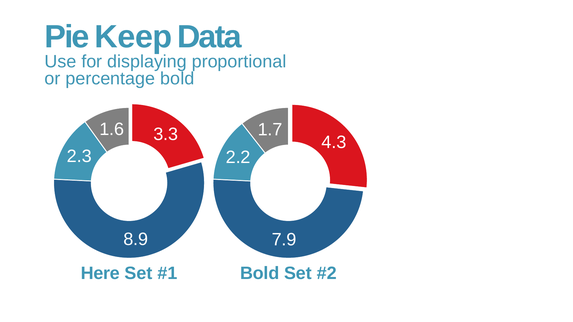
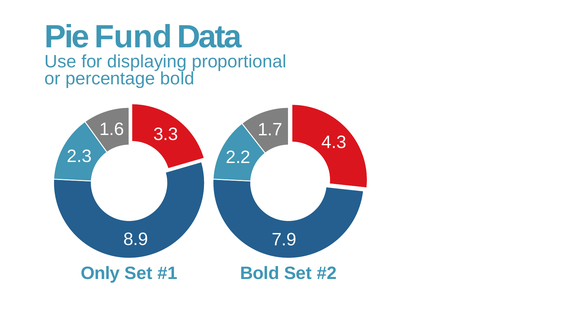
Keep: Keep -> Fund
Here: Here -> Only
